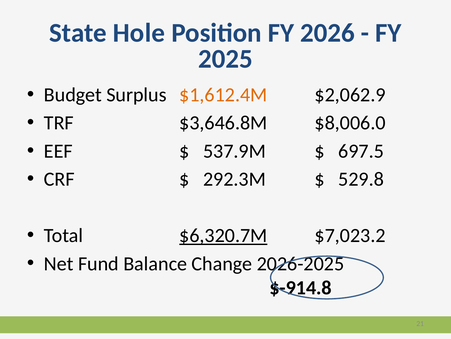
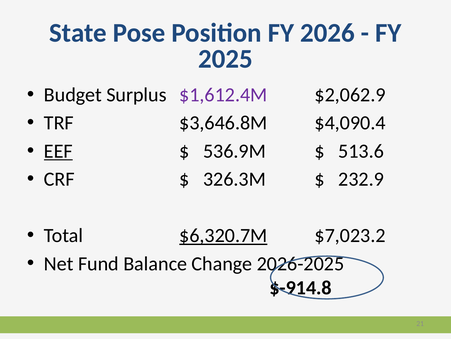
Hole: Hole -> Pose
$1,612.4M colour: orange -> purple
$8,006.0: $8,006.0 -> $4,090.4
EEF underline: none -> present
537.9M: 537.9M -> 536.9M
697.5: 697.5 -> 513.6
292.3M: 292.3M -> 326.3M
529.8: 529.8 -> 232.9
